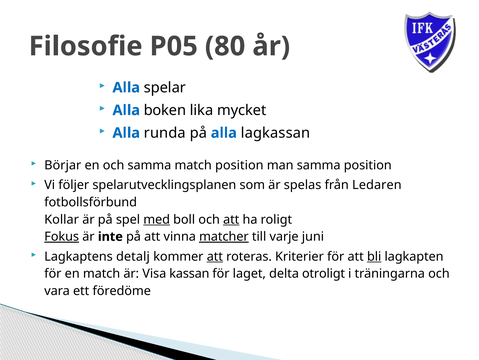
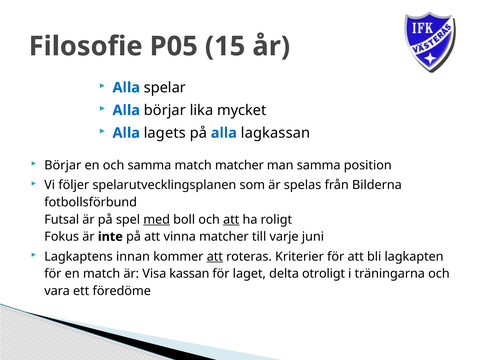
80: 80 -> 15
Alla boken: boken -> börjar
runda: runda -> lagets
match position: position -> matcher
Ledaren: Ledaren -> Bilderna
Kollar: Kollar -> Futsal
Fokus underline: present -> none
matcher at (224, 236) underline: present -> none
detalj: detalj -> innan
bli underline: present -> none
